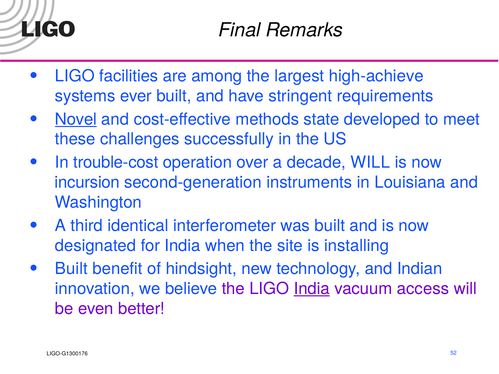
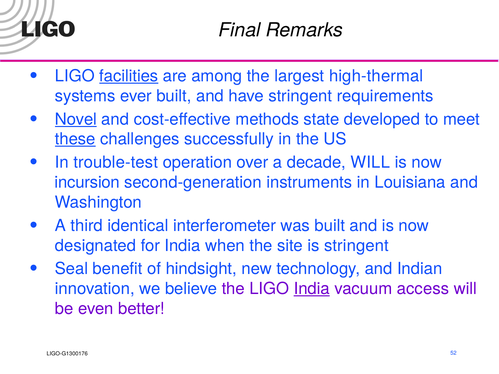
facilities underline: none -> present
high-achieve: high-achieve -> high-thermal
these underline: none -> present
trouble-cost: trouble-cost -> trouble-test
is installing: installing -> stringent
Built at (71, 269): Built -> Seal
